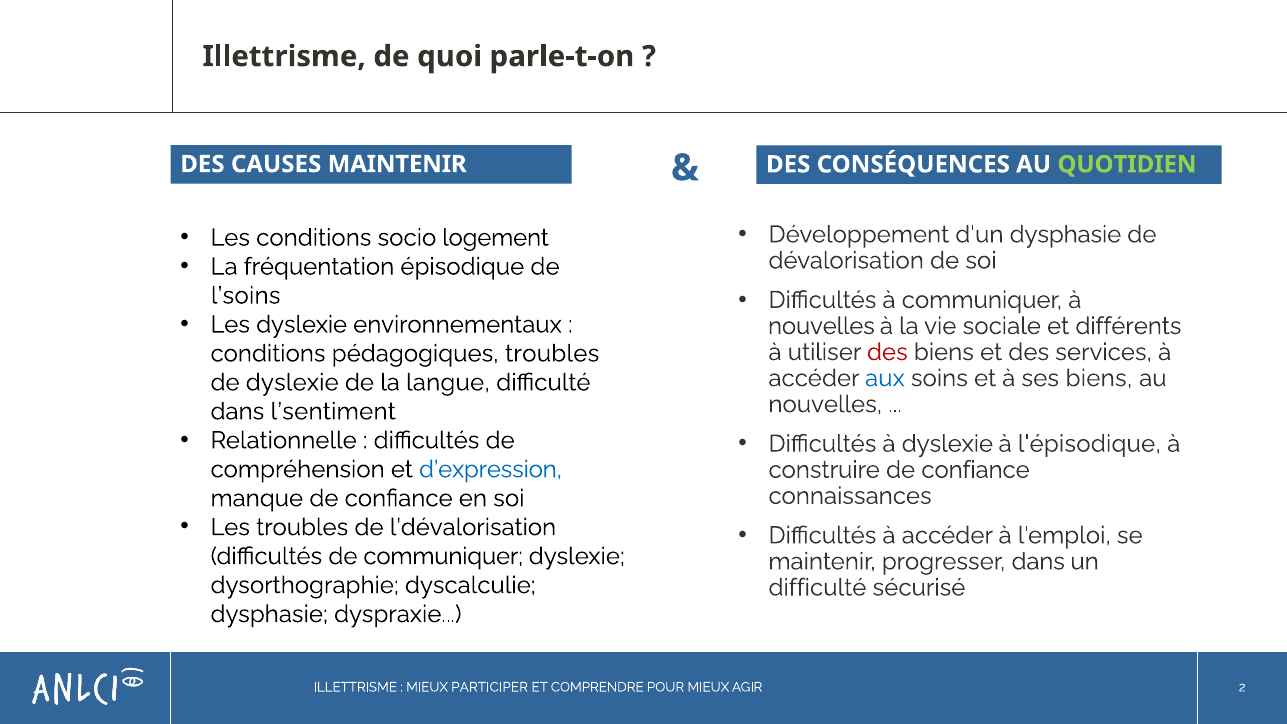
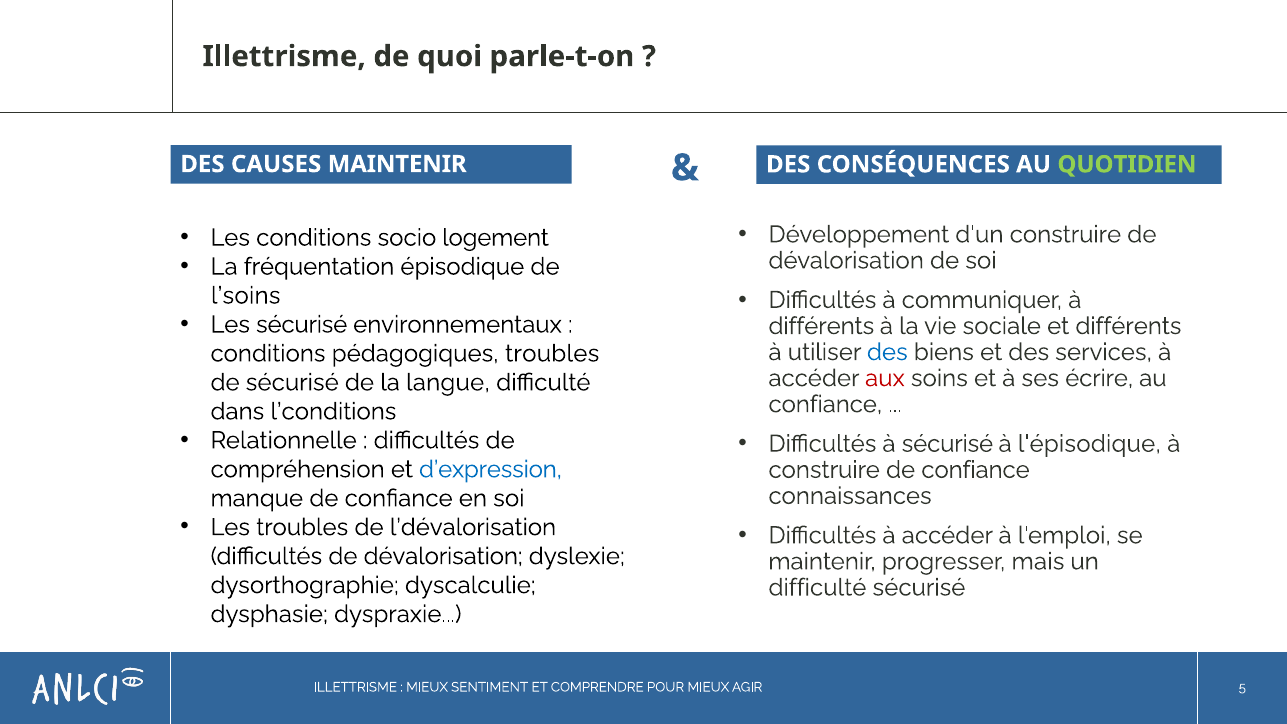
d'un dysphasie: dysphasie -> construire
Les dyslexie: dyslexie -> sécurisé
nouvelles at (821, 326): nouvelles -> différents
des at (887, 352) colour: red -> blue
aux colour: blue -> red
ses biens: biens -> écrire
de dyslexie: dyslexie -> sécurisé
nouvelles at (825, 404): nouvelles -> confiance
l’sentiment: l’sentiment -> l’conditions
à dyslexie: dyslexie -> sécurisé
difficultés de communiquer: communiquer -> dévalorisation
progresser dans: dans -> mais
PARTICIPER: PARTICIPER -> SENTIMENT
2: 2 -> 5
